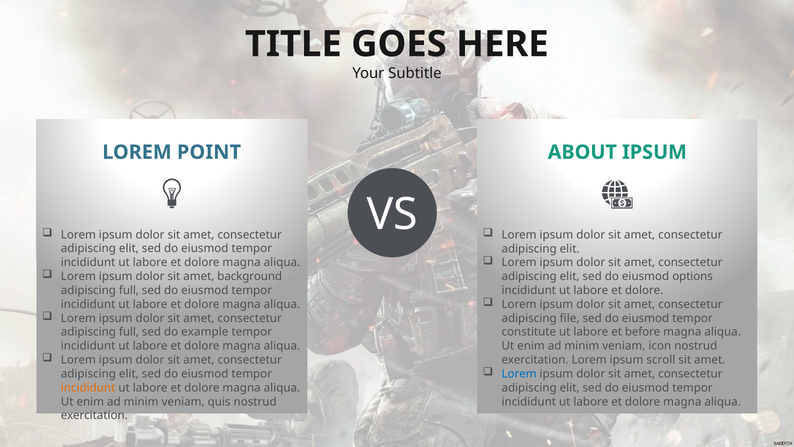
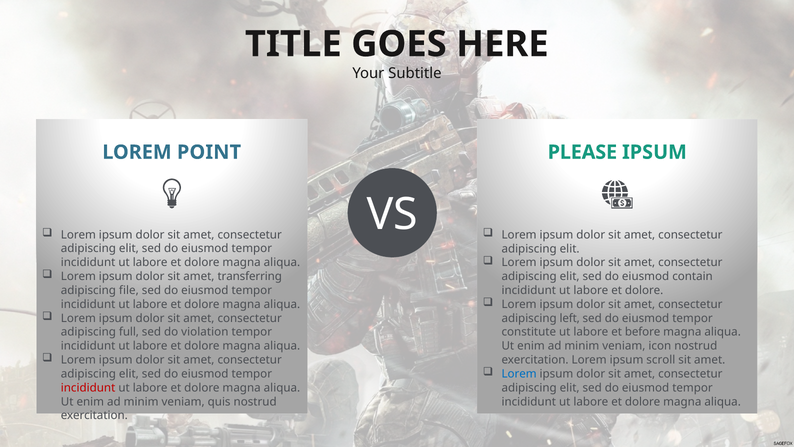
ABOUT: ABOUT -> PLEASE
background: background -> transferring
options: options -> contain
full at (129, 290): full -> file
file: file -> left
example: example -> violation
incididunt at (88, 387) colour: orange -> red
